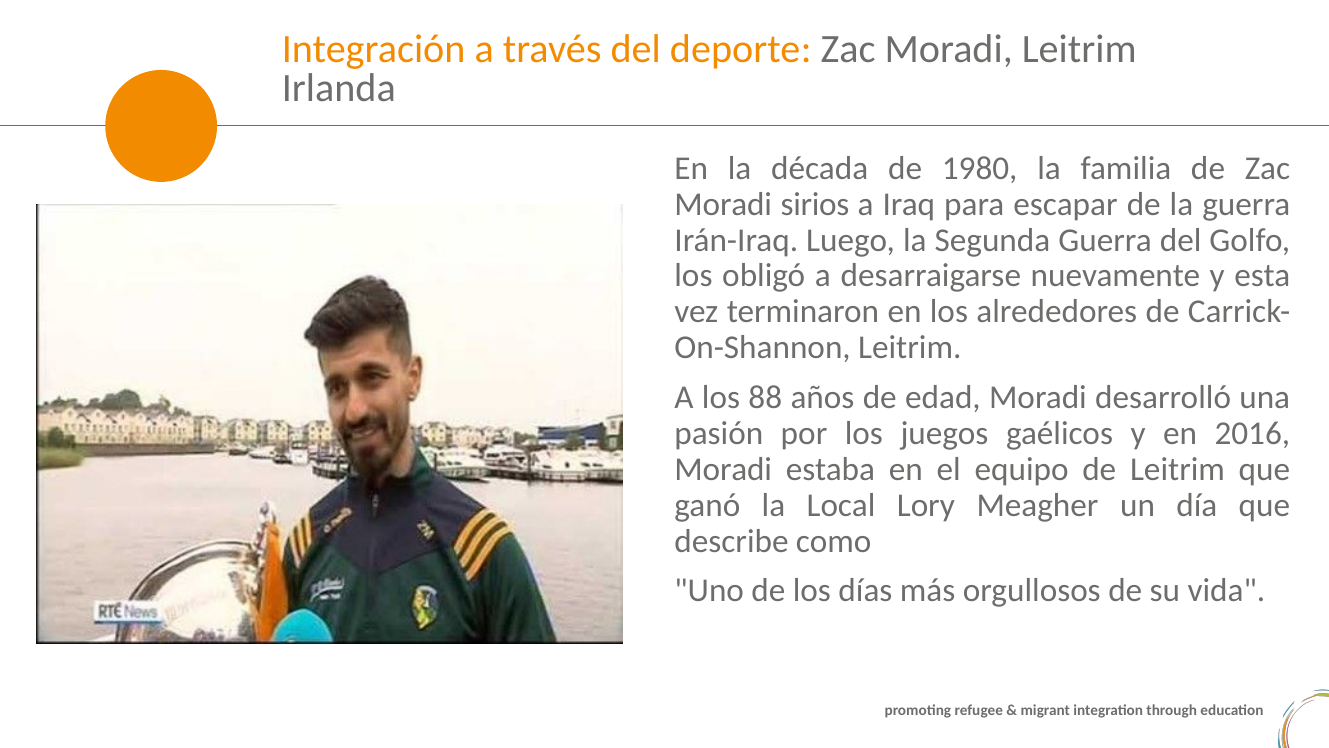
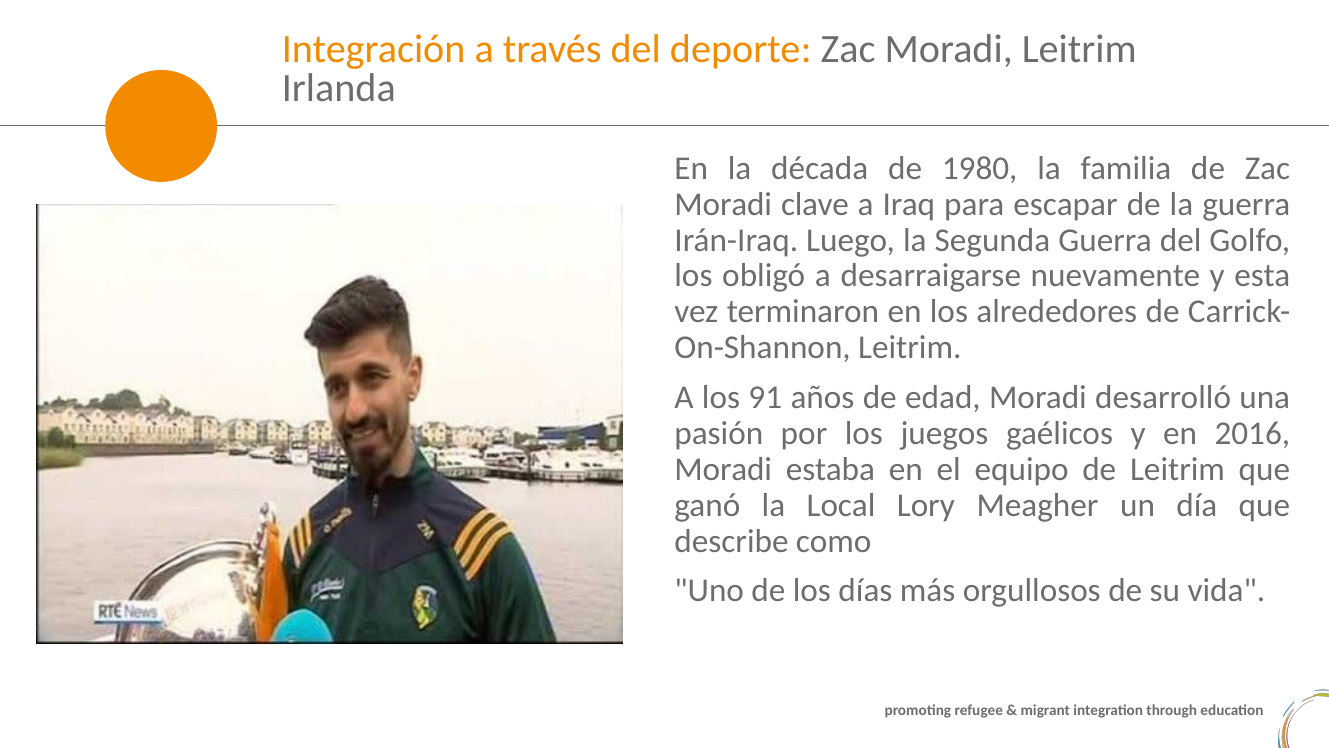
sirios: sirios -> clave
88: 88 -> 91
